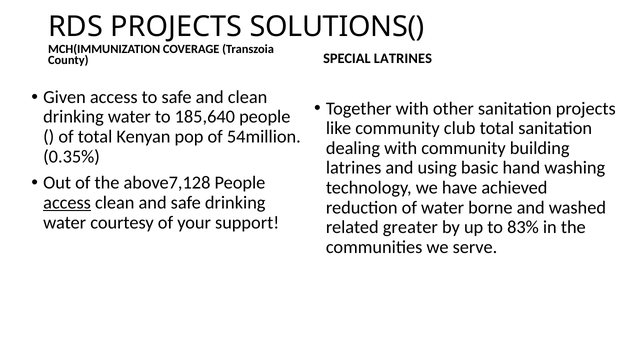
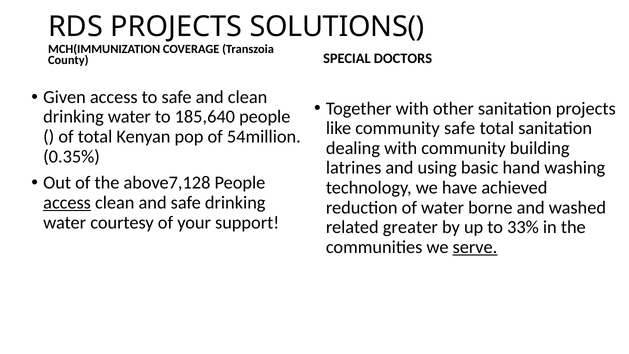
SPECIAL LATRINES: LATRINES -> DOCTORS
community club: club -> safe
83%: 83% -> 33%
serve underline: none -> present
